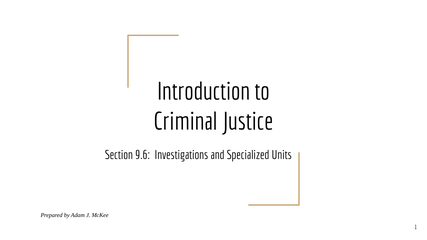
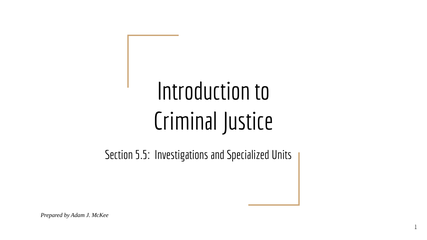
9.6: 9.6 -> 5.5
